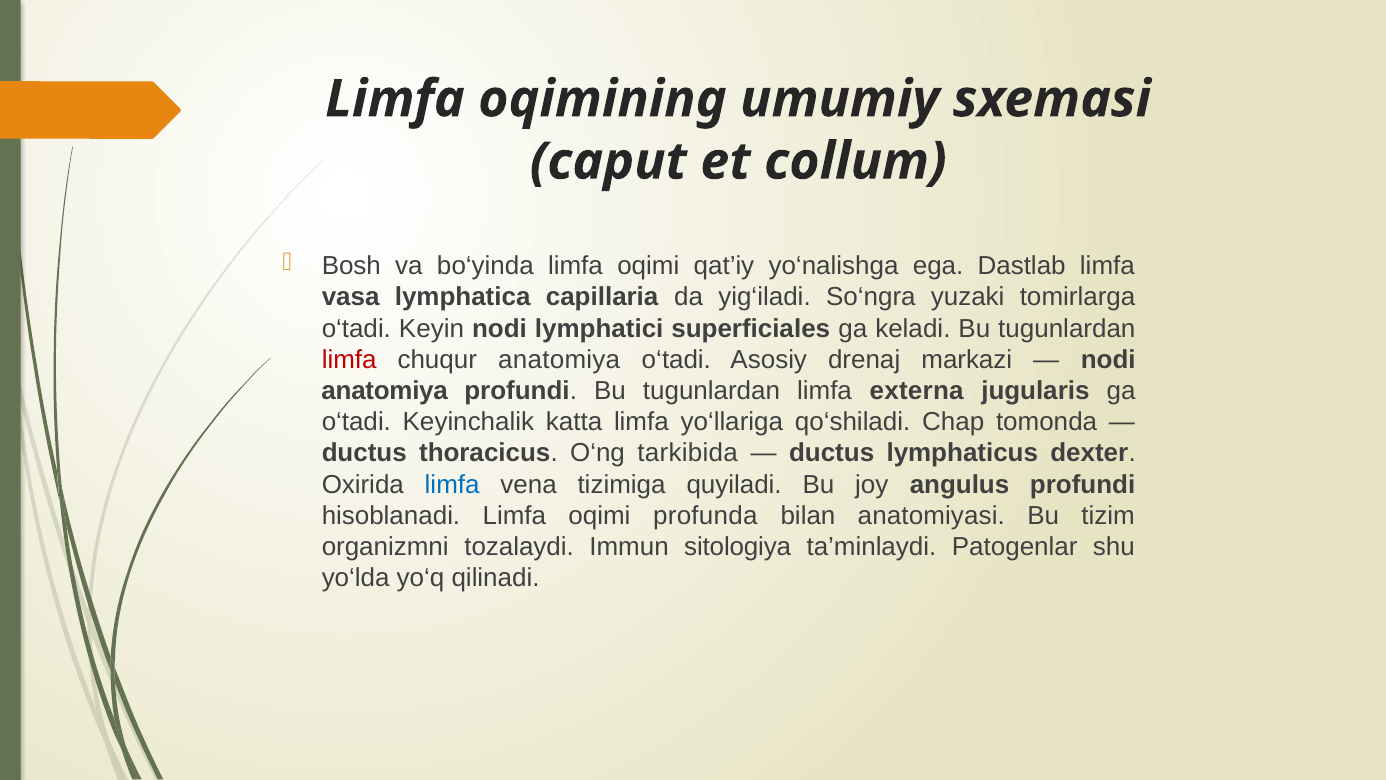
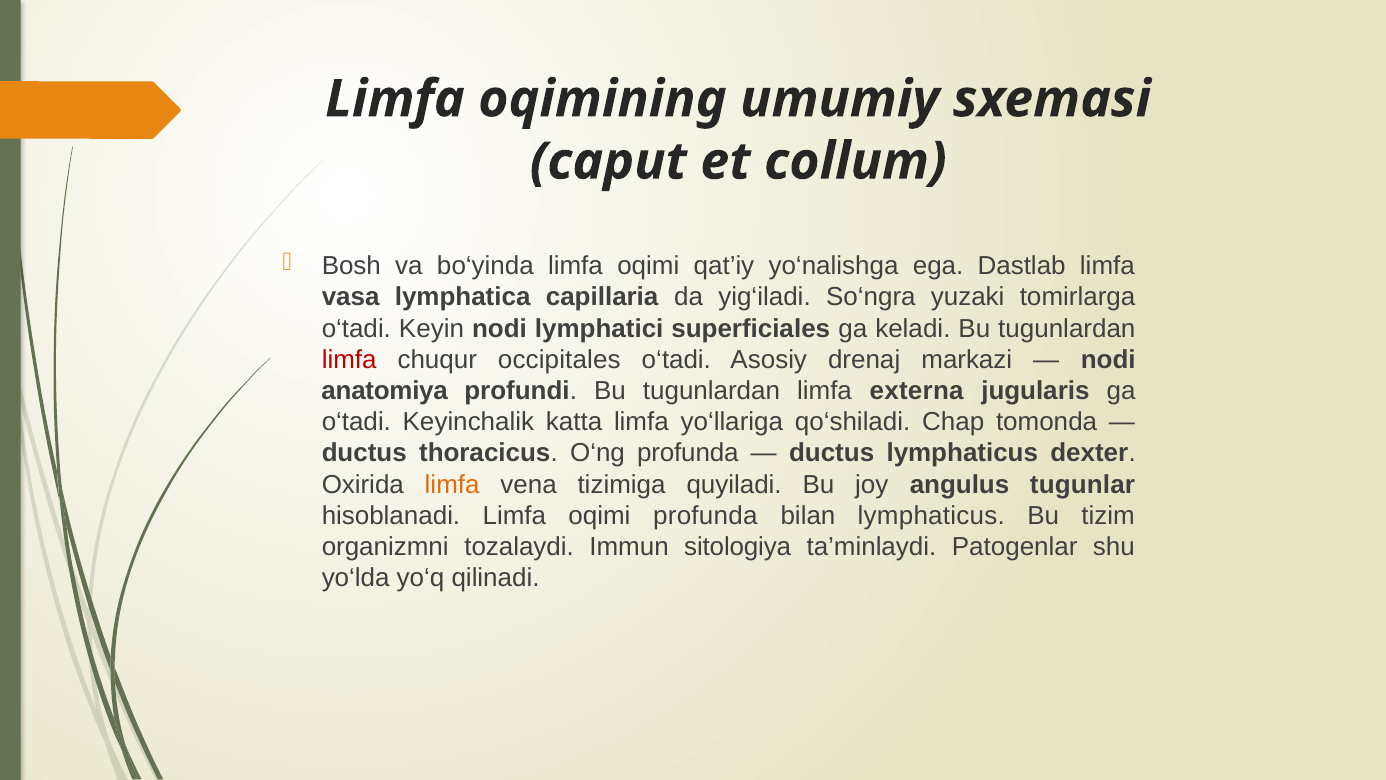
chuqur anatomiya: anatomiya -> occipitales
O‘ng tarkibida: tarkibida -> profunda
limfa at (452, 484) colour: blue -> orange
angulus profundi: profundi -> tugunlar
bilan anatomiyasi: anatomiyasi -> lymphaticus
